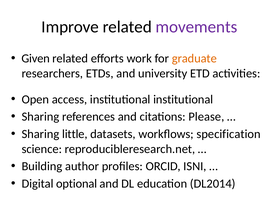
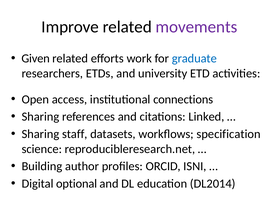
graduate colour: orange -> blue
institutional institutional: institutional -> connections
Please: Please -> Linked
little: little -> staff
